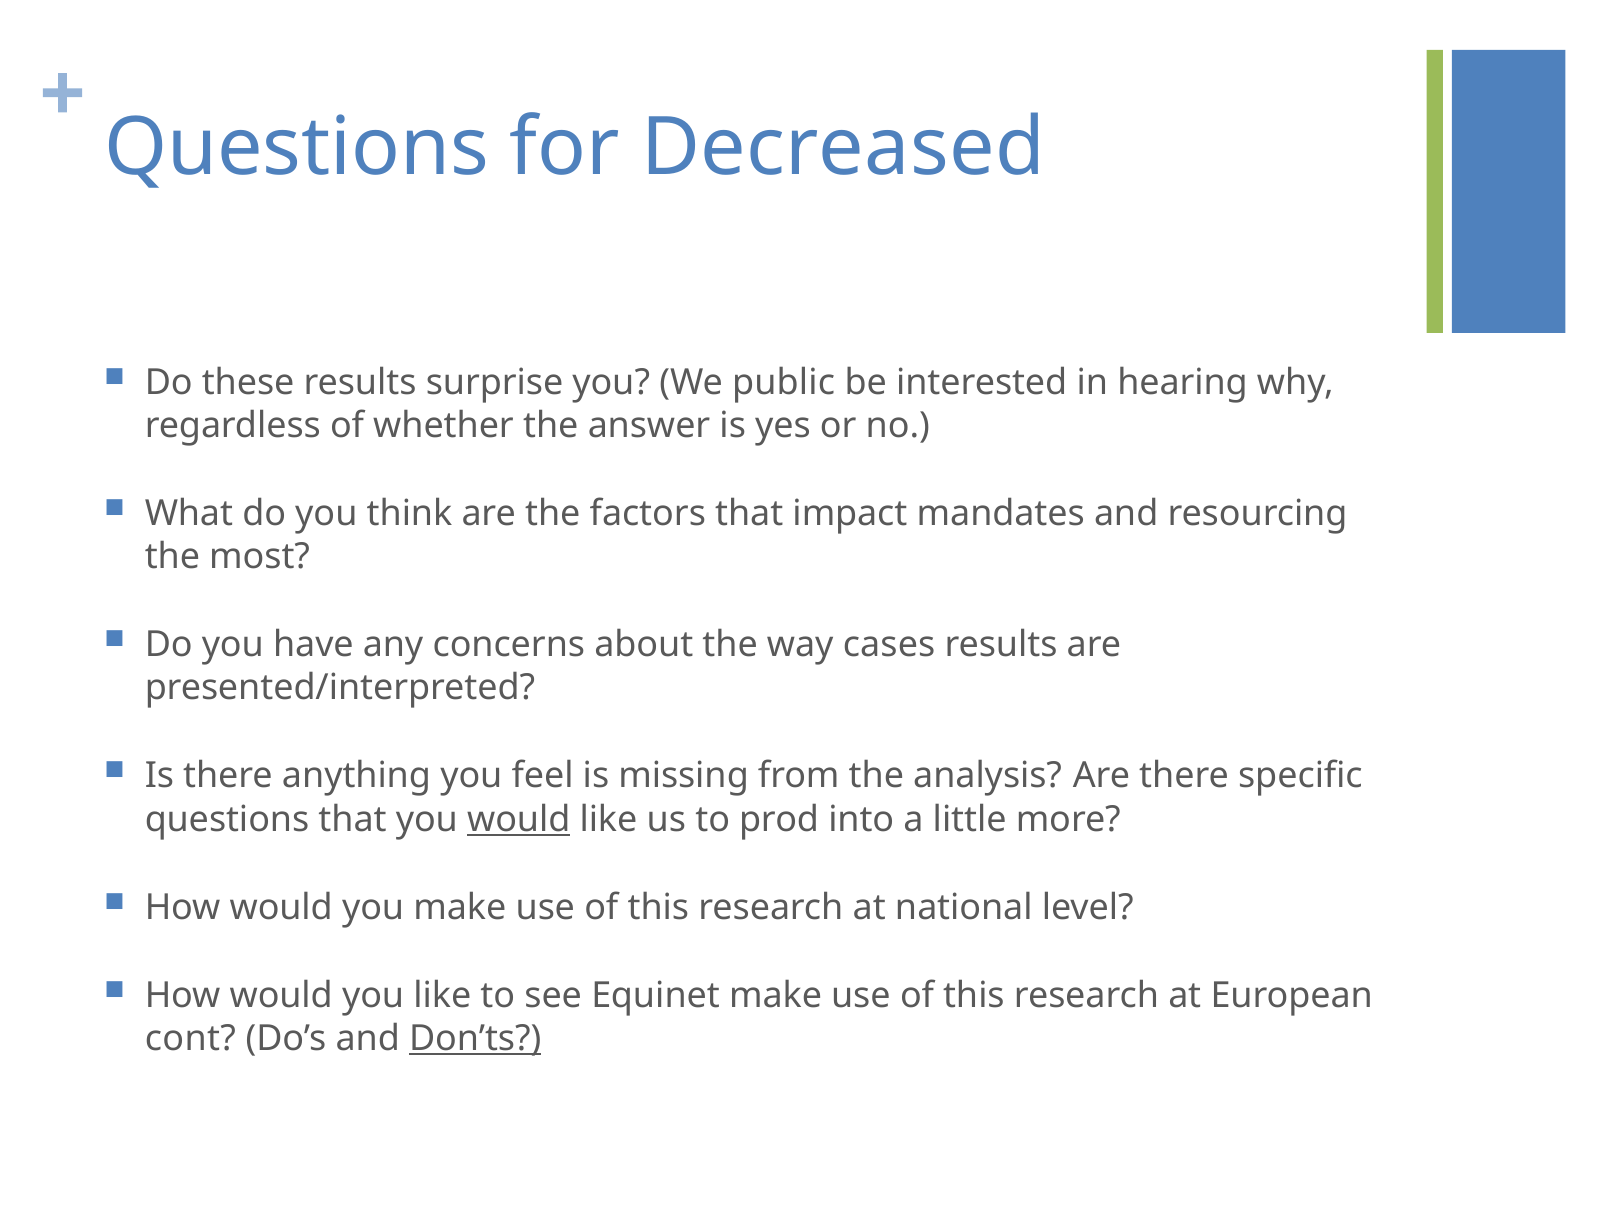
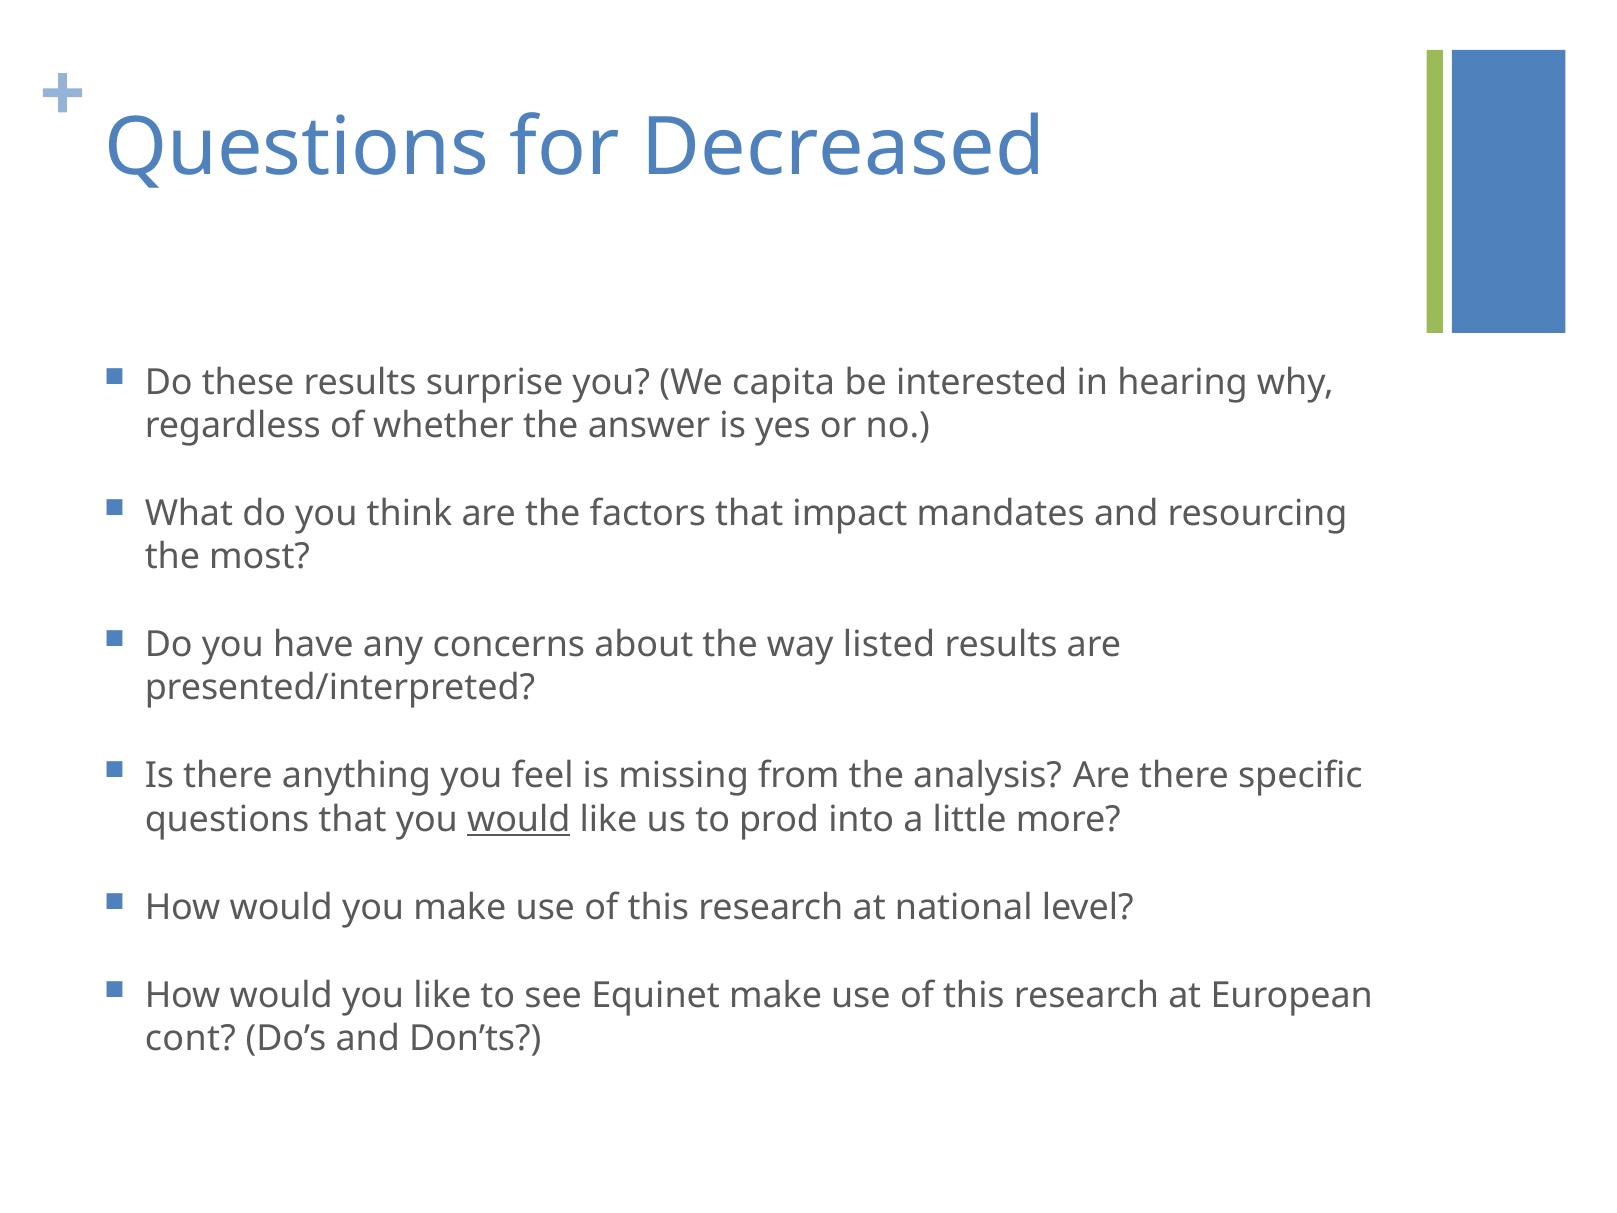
public: public -> capita
cases: cases -> listed
Don’ts underline: present -> none
